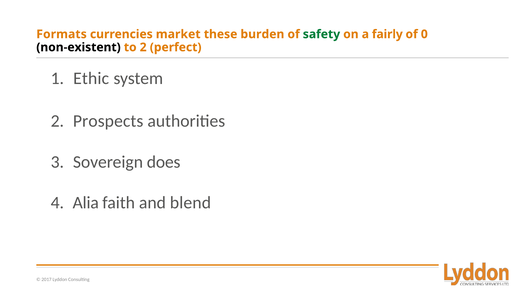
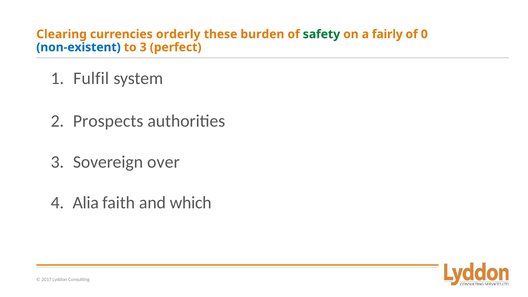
Formats: Formats -> Clearing
market: market -> orderly
non-existent colour: black -> blue
to 2: 2 -> 3
Ethic: Ethic -> Fulfil
does: does -> over
blend: blend -> which
